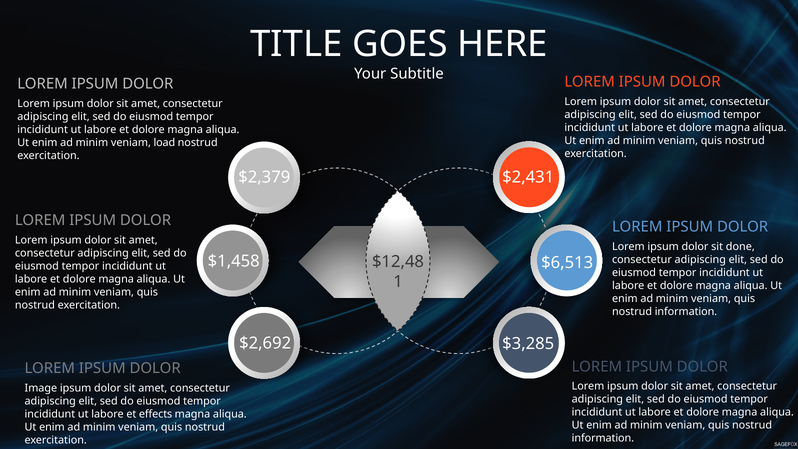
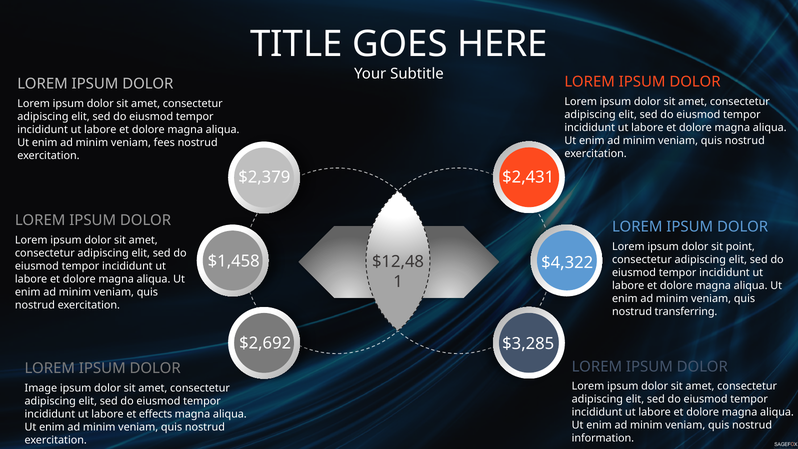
load: load -> fees
done: done -> point
$6,513: $6,513 -> $4,322
information at (686, 312): information -> transferring
